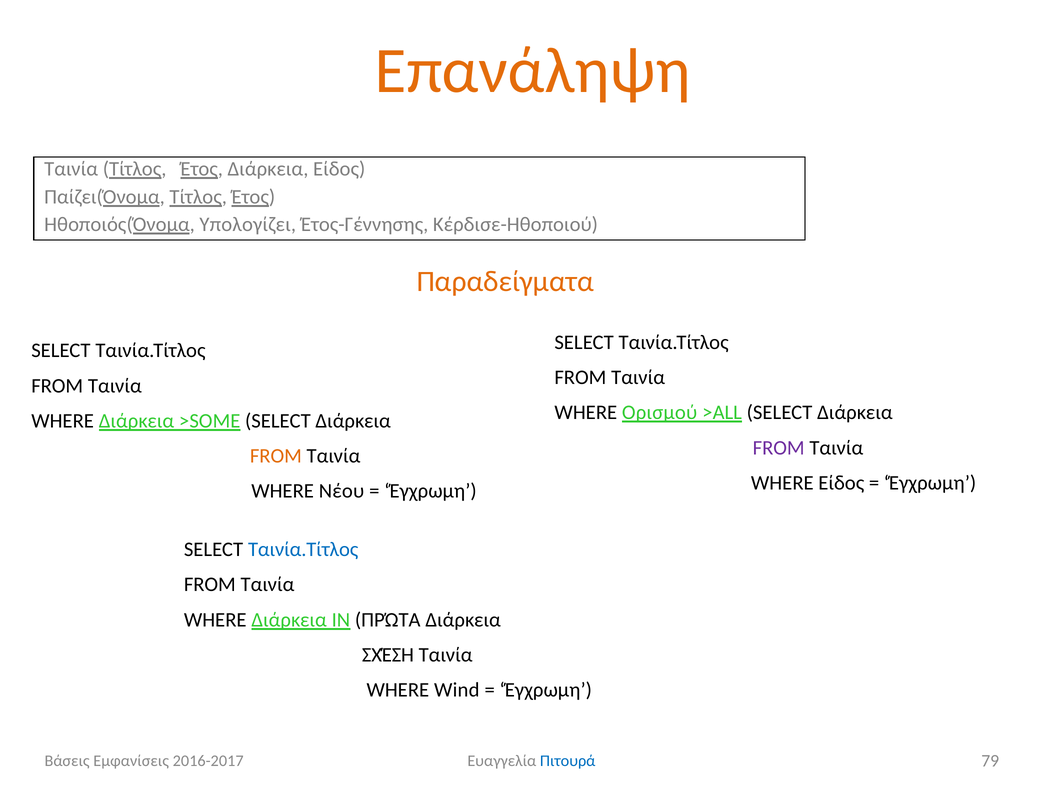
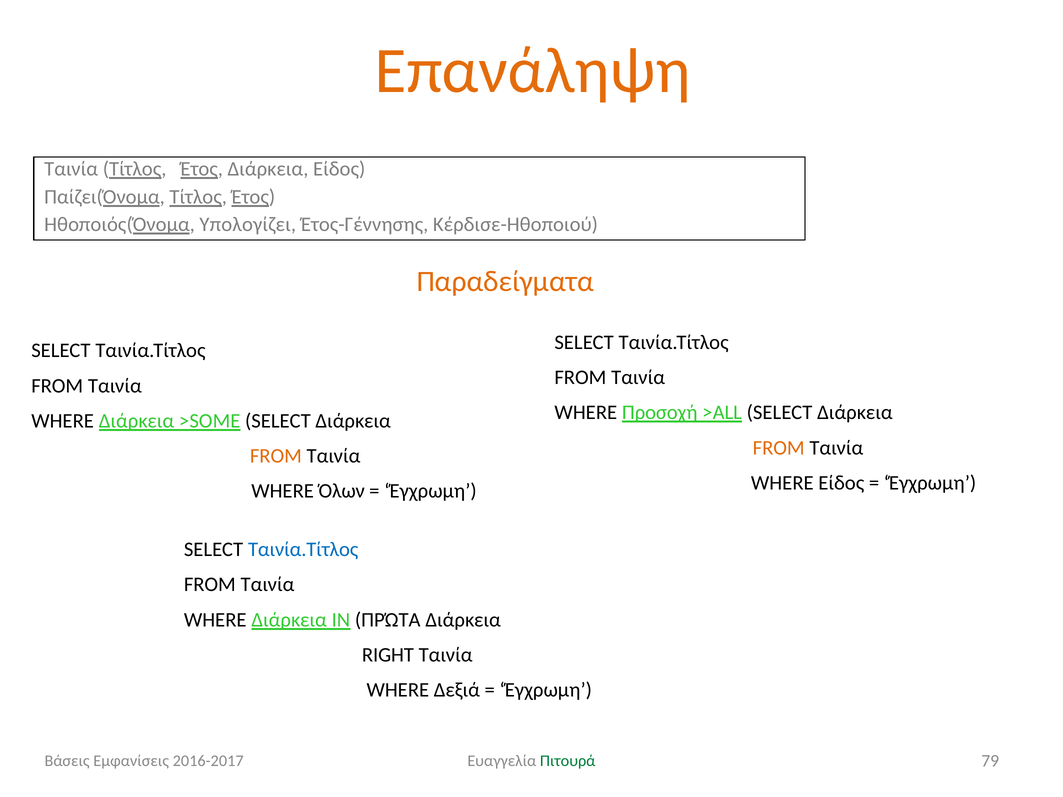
Ορισμού: Ορισμού -> Προσοχή
FROM at (779, 448) colour: purple -> orange
Νέου: Νέου -> Όλων
ΣΧΈΣΗ: ΣΧΈΣΗ -> RIGHT
Wind: Wind -> Δεξιά
Πιτουρά colour: blue -> green
